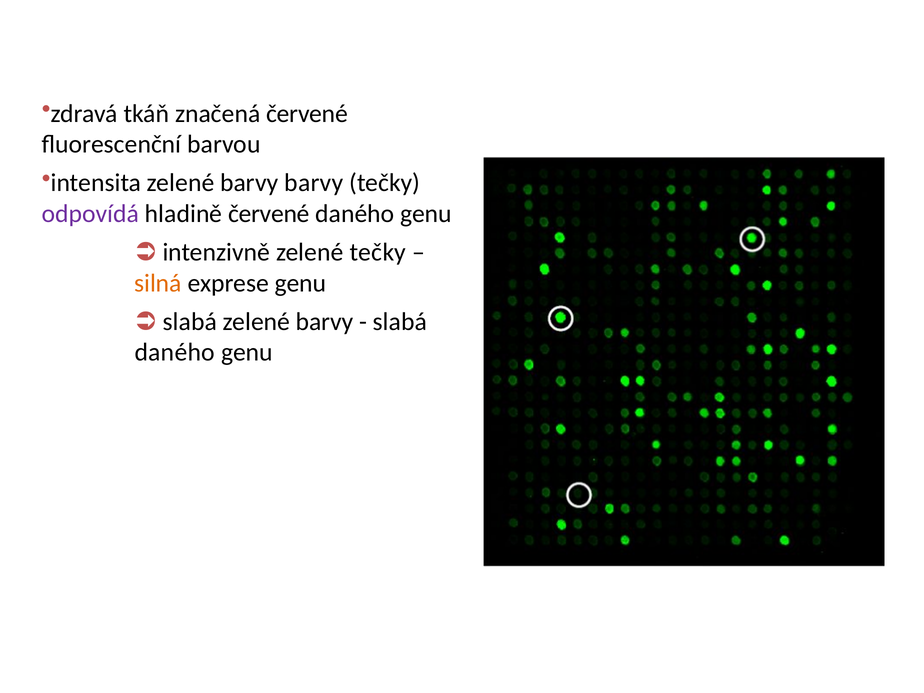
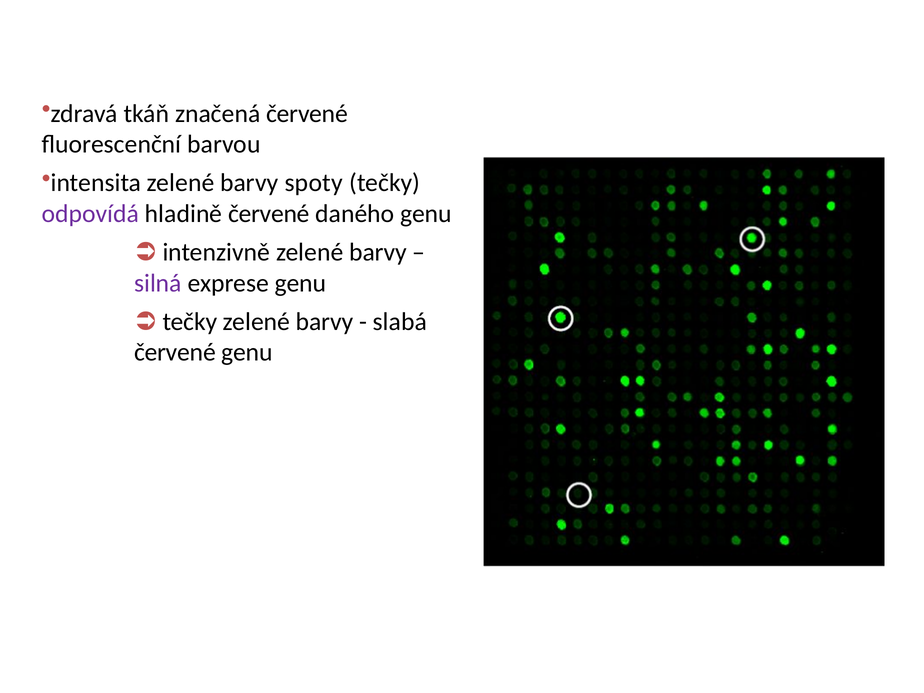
barvy barvy: barvy -> spoty
intenzivně zelené tečky: tečky -> barvy
silná colour: orange -> purple
slabá at (190, 322): slabá -> tečky
daného at (175, 352): daného -> červené
